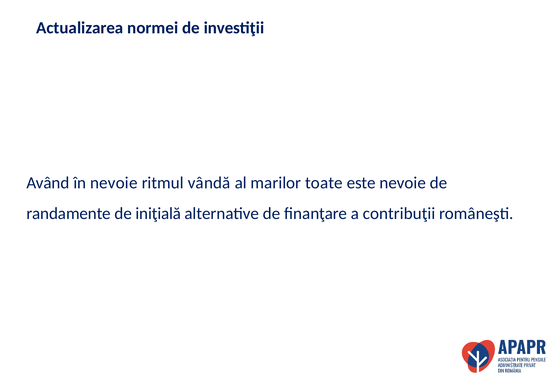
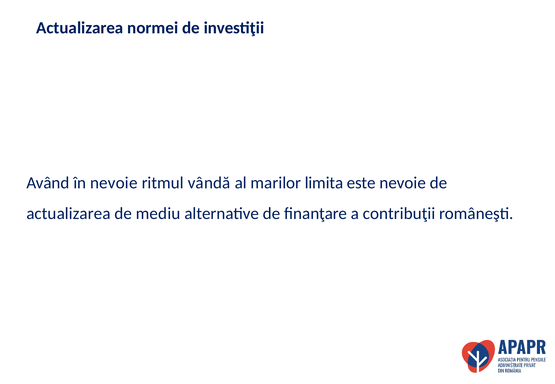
toate: toate -> limita
randamente at (69, 214): randamente -> actualizarea
iniţială: iniţială -> mediu
